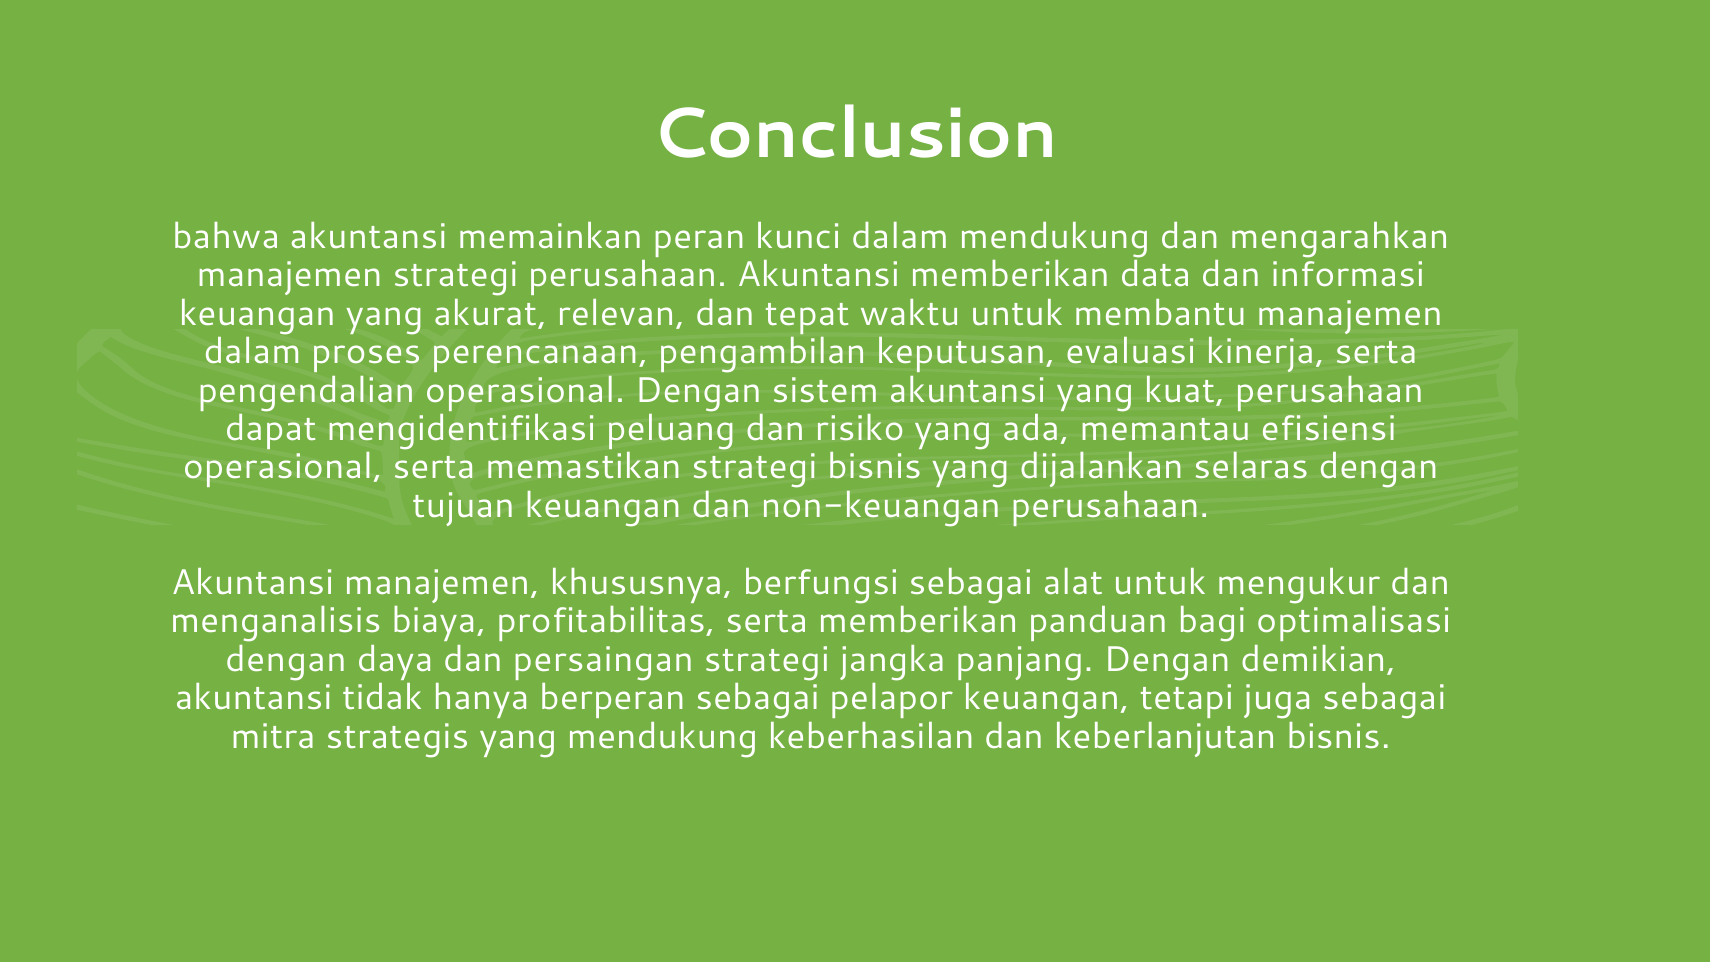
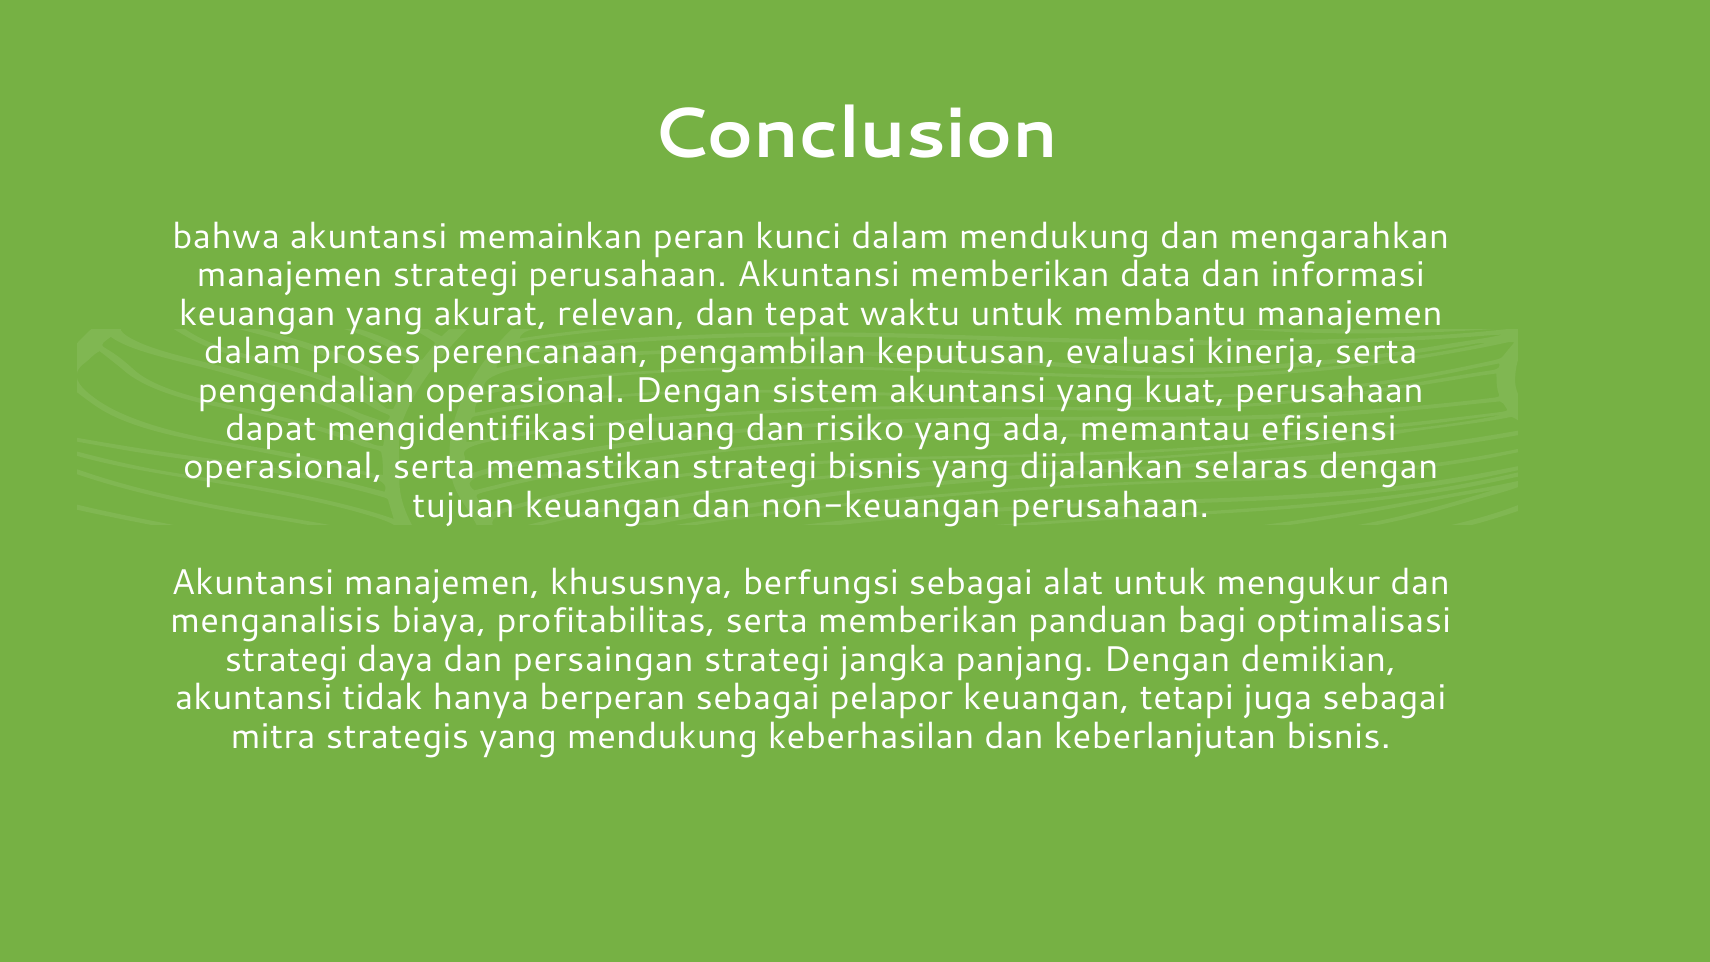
dengan at (286, 660): dengan -> strategi
